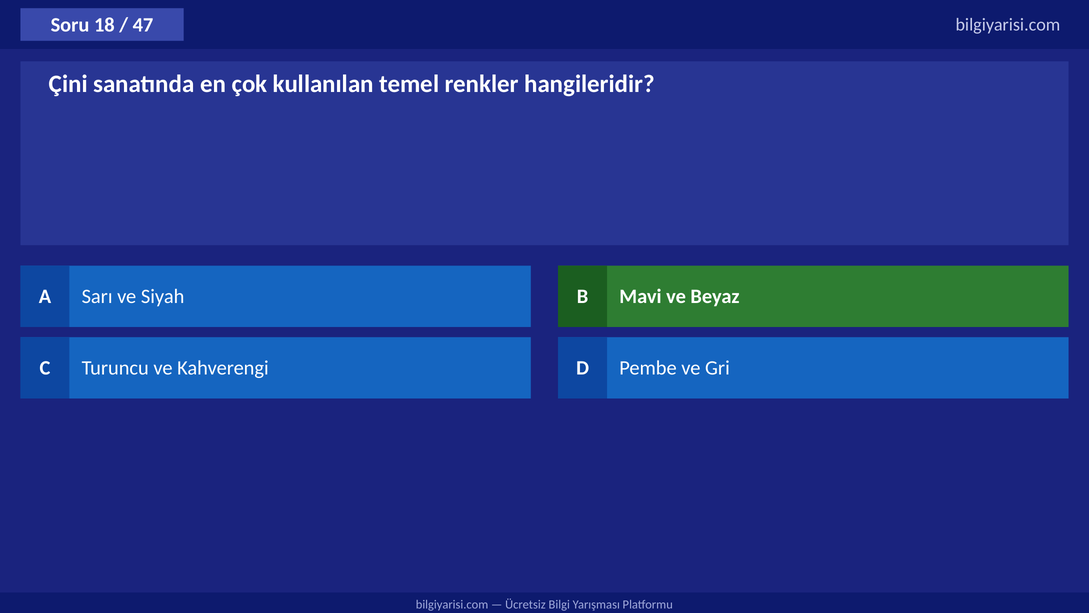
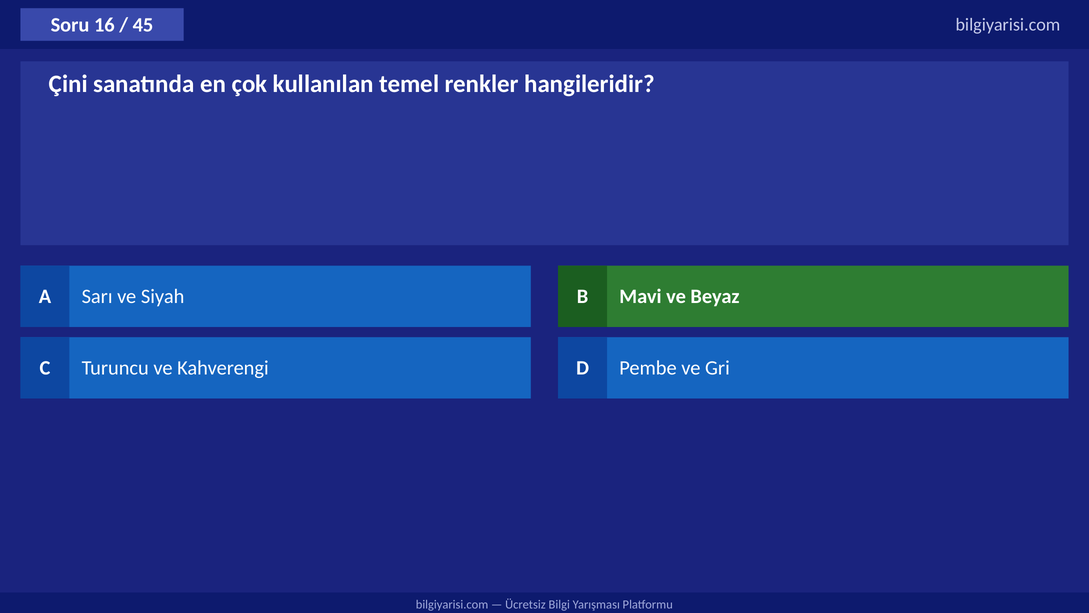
18: 18 -> 16
47: 47 -> 45
